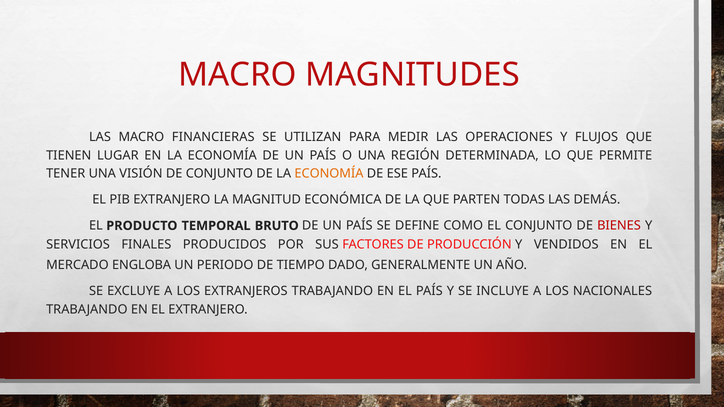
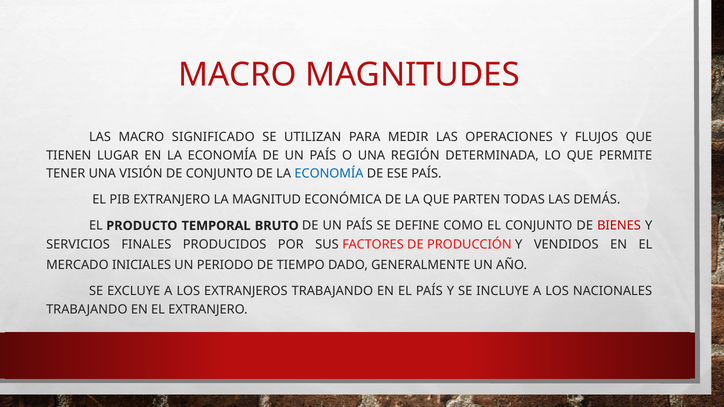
FINANCIERAS: FINANCIERAS -> SIGNIFICADO
ECONOMÍA at (329, 174) colour: orange -> blue
ENGLOBA: ENGLOBA -> INICIALES
